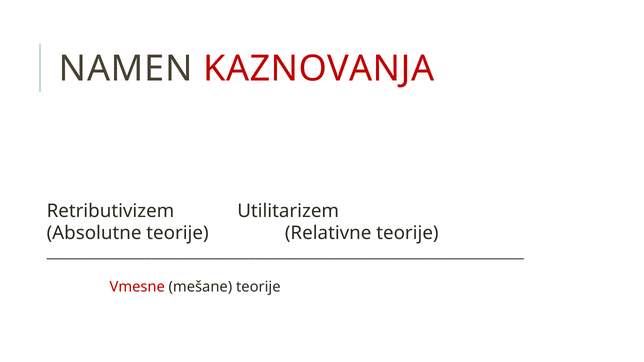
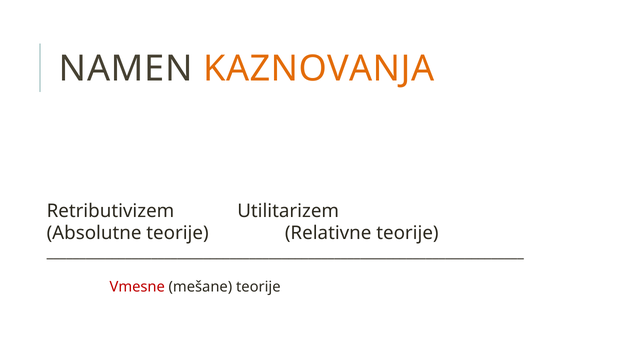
KAZNOVANJA colour: red -> orange
